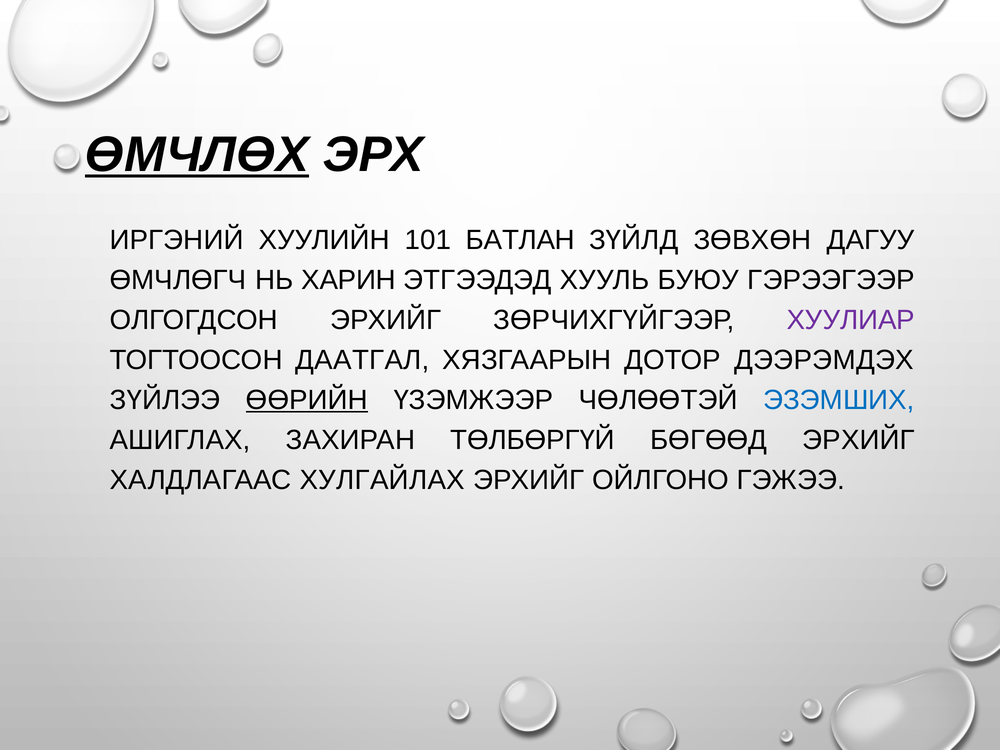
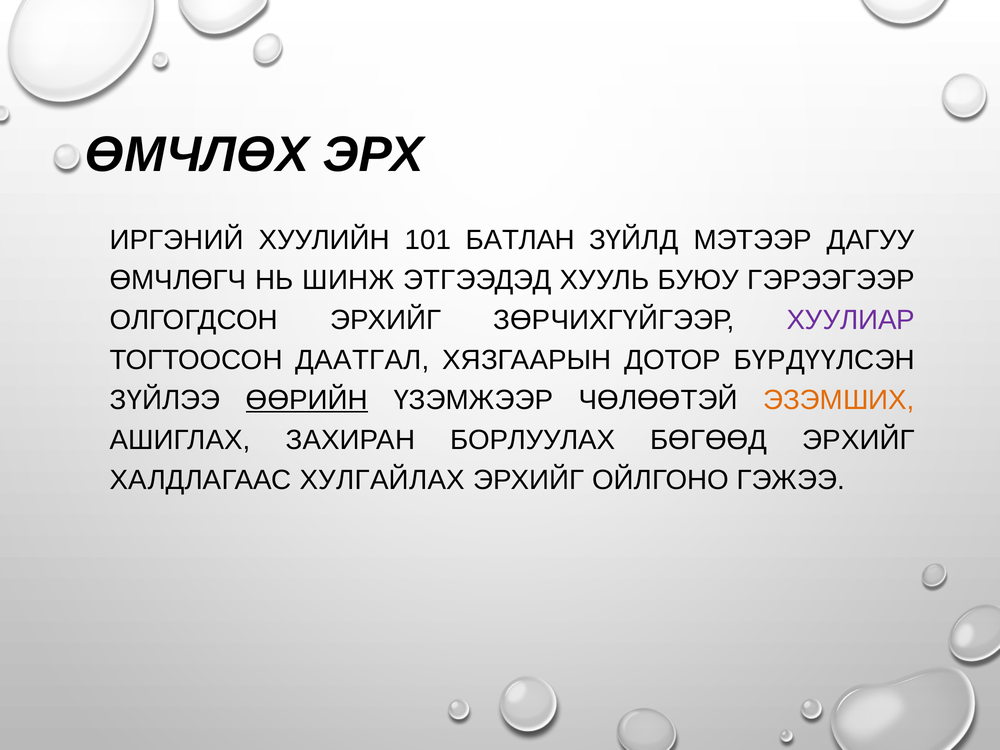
ӨМЧЛӨХ underline: present -> none
ЗӨВХӨН: ЗӨВХӨН -> МЭТЭЭР
ХАРИН: ХАРИН -> ШИНЖ
ДЭЭРЭМДЭХ: ДЭЭРЭМДЭХ -> БҮРДҮҮЛСЭН
ЭЗЭМШИХ colour: blue -> orange
ТӨЛБӨРГҮЙ: ТӨЛБӨРГҮЙ -> БОРЛУУЛАХ
